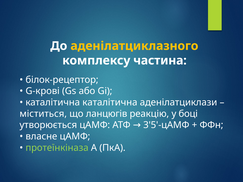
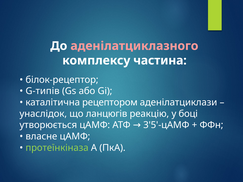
аденілатциклазного colour: yellow -> pink
G-крові: G-крові -> G-типів
каталітична каталітична: каталітична -> рецептором
міститься: міститься -> унаслідок
